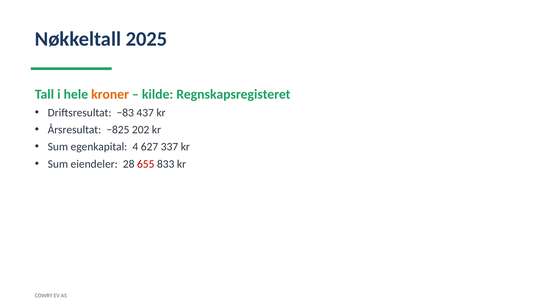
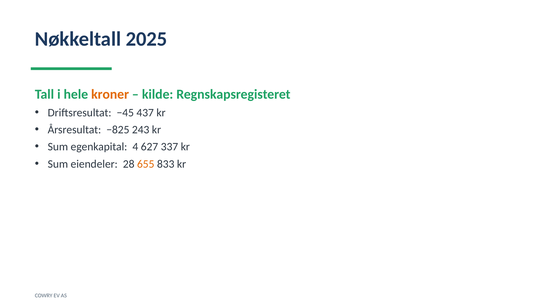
−83: −83 -> −45
202: 202 -> 243
655 colour: red -> orange
